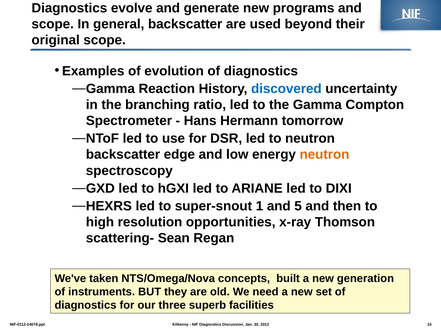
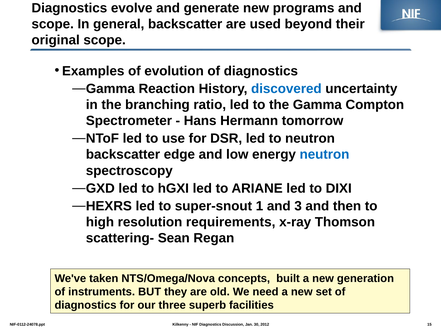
neutron at (324, 154) colour: orange -> blue
5: 5 -> 3
opportunities: opportunities -> requirements
